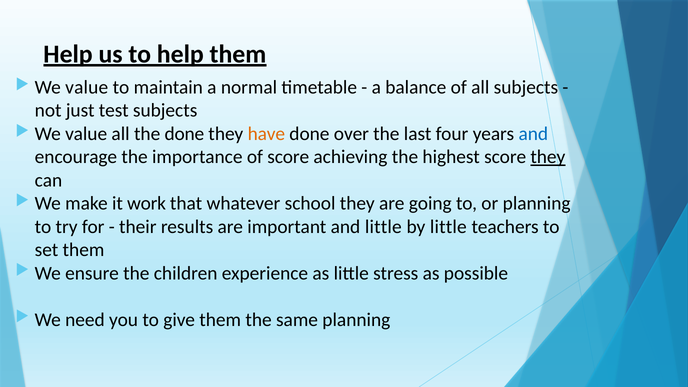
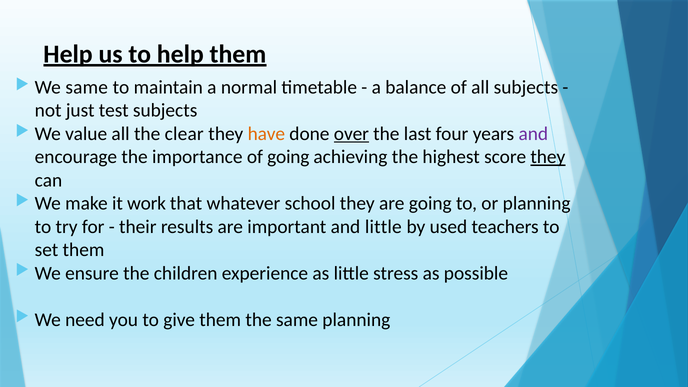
value at (87, 87): value -> same
the done: done -> clear
over underline: none -> present
and at (533, 134) colour: blue -> purple
of score: score -> going
by little: little -> used
